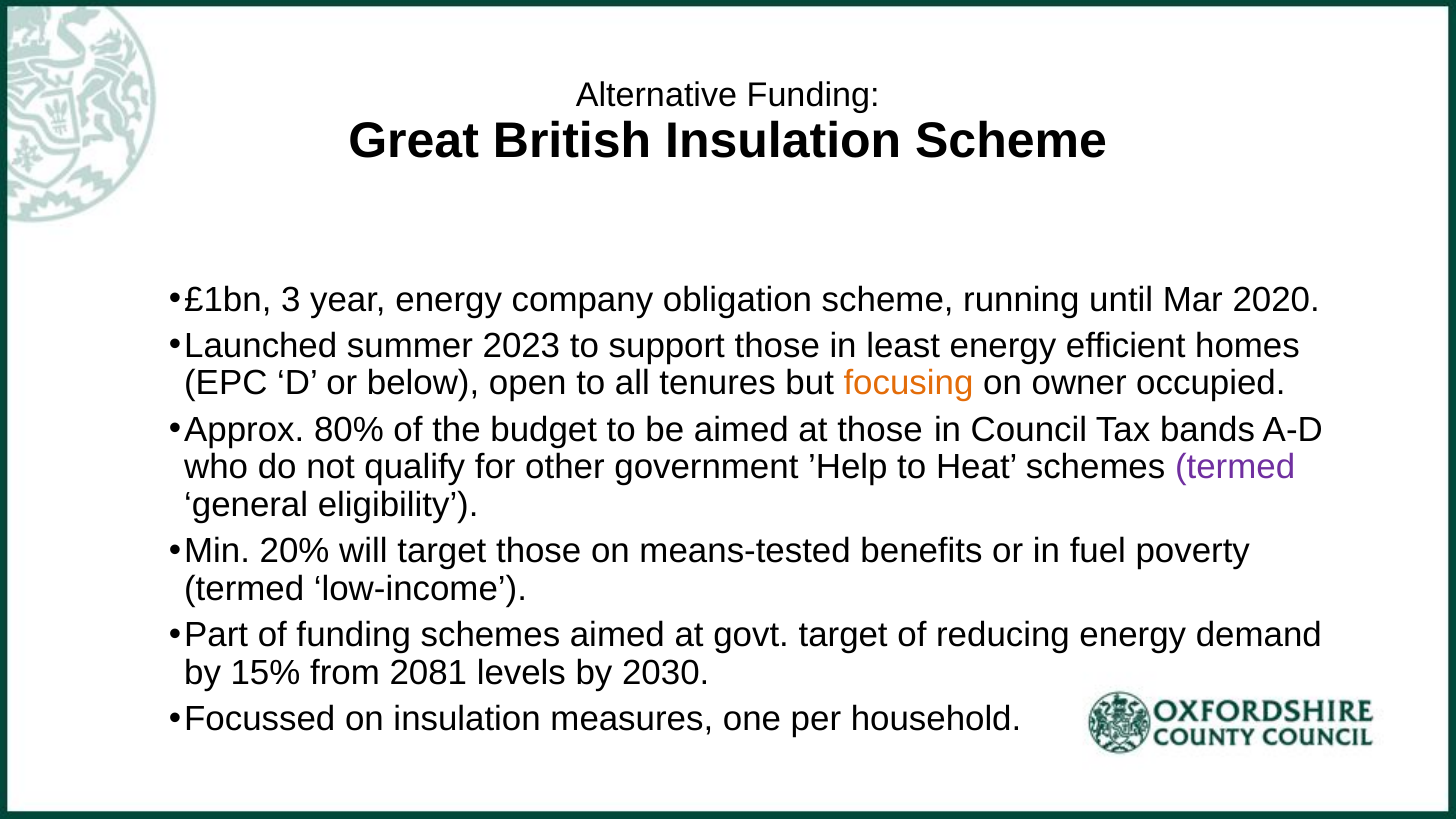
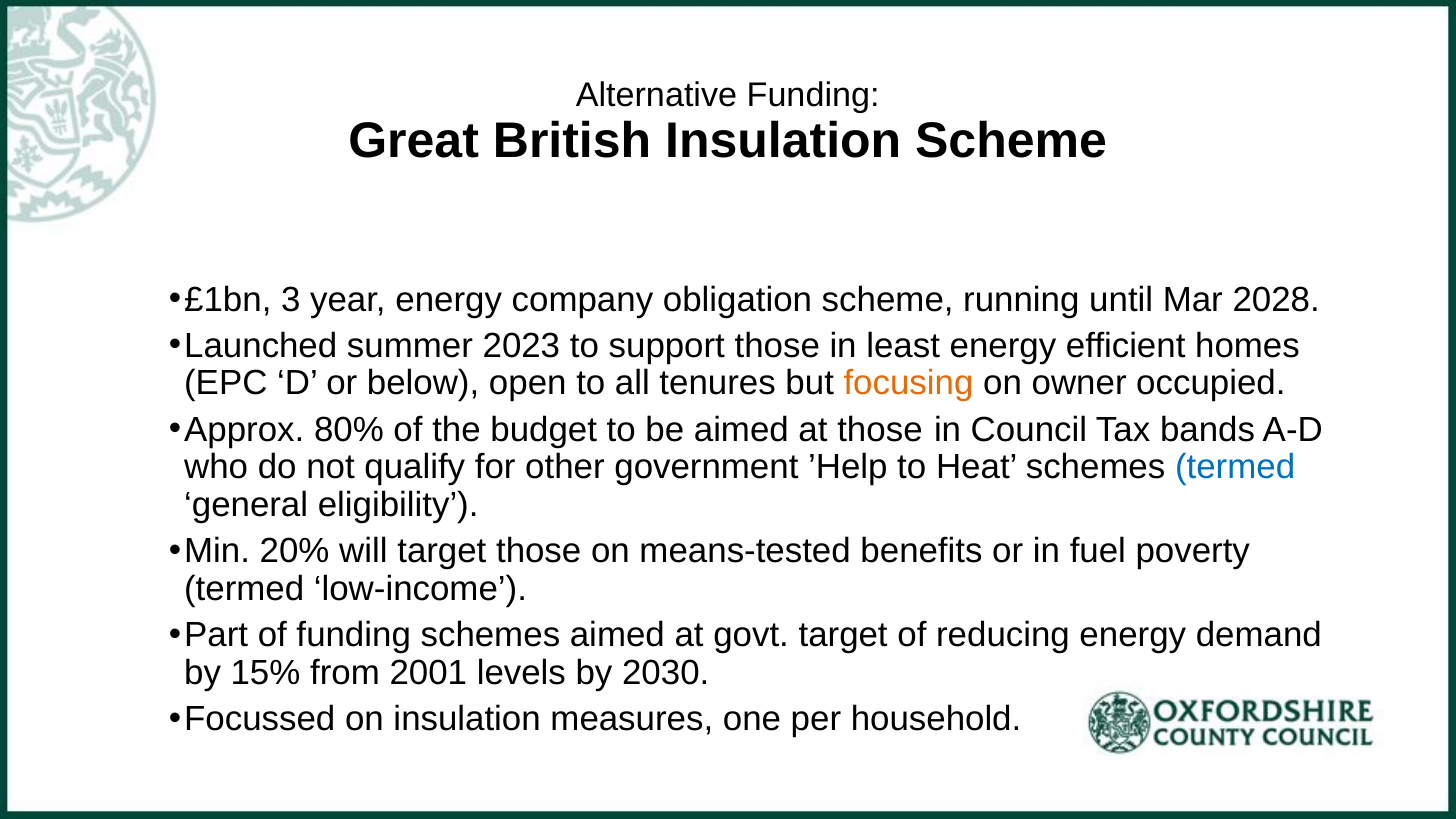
2020: 2020 -> 2028
termed at (1235, 467) colour: purple -> blue
2081: 2081 -> 2001
